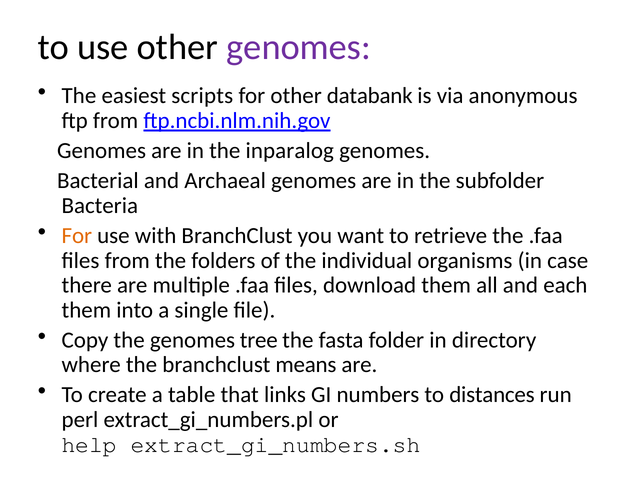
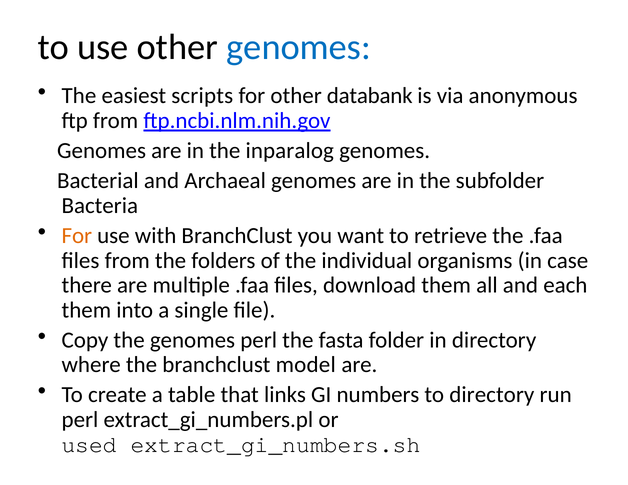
genomes at (299, 47) colour: purple -> blue
genomes tree: tree -> perl
means: means -> model
to distances: distances -> directory
help: help -> used
